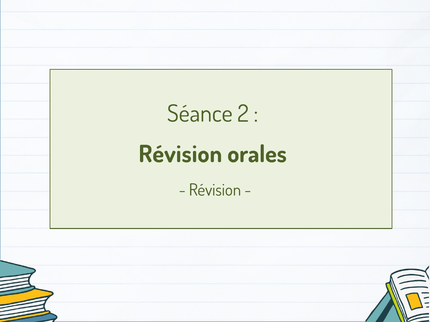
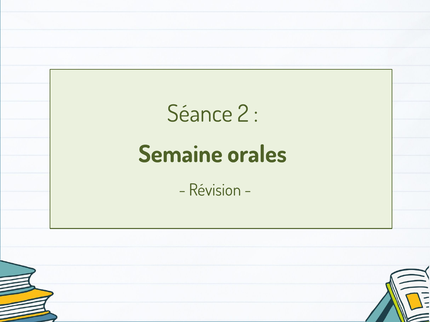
Révision at (180, 155): Révision -> Semaine
